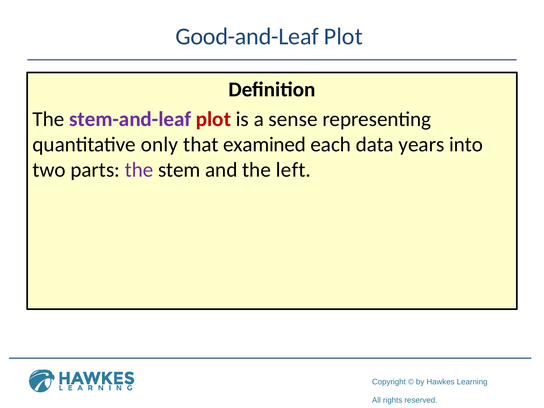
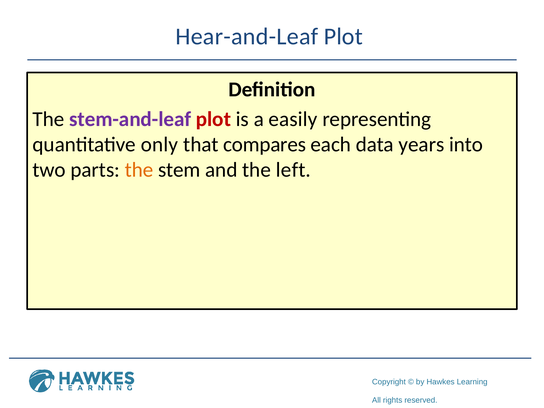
Good-and-Leaf: Good-and-Leaf -> Hear-and-Leaf
sense: sense -> easily
examined: examined -> compares
the at (139, 170) colour: purple -> orange
